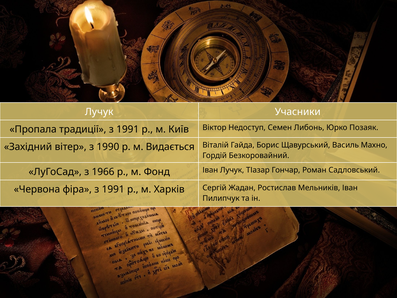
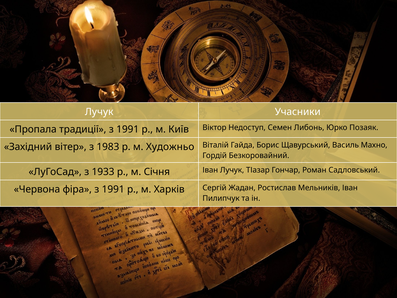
1990: 1990 -> 1983
Видається: Видається -> Художньо
1966: 1966 -> 1933
Фонд: Фонд -> Січня
